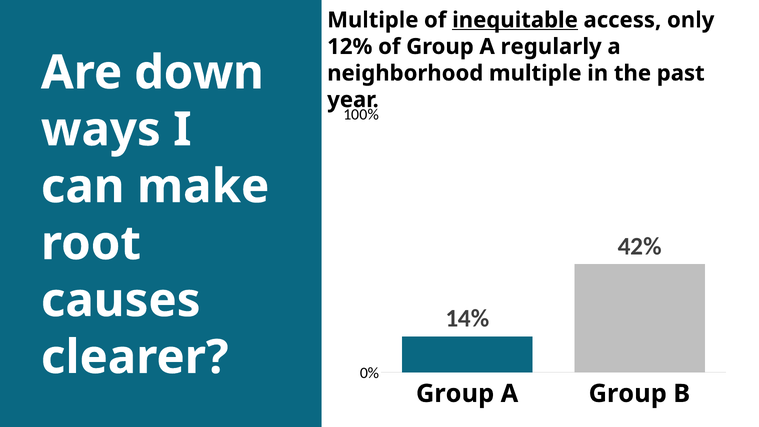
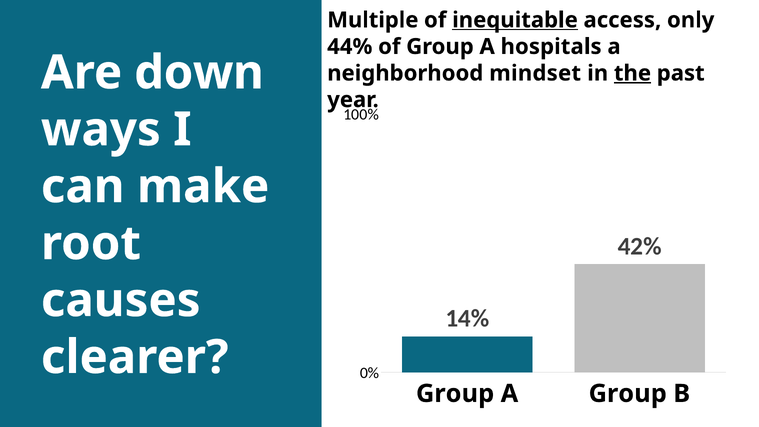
12%: 12% -> 44%
regularly: regularly -> hospitals
neighborhood multiple: multiple -> mindset
the underline: none -> present
